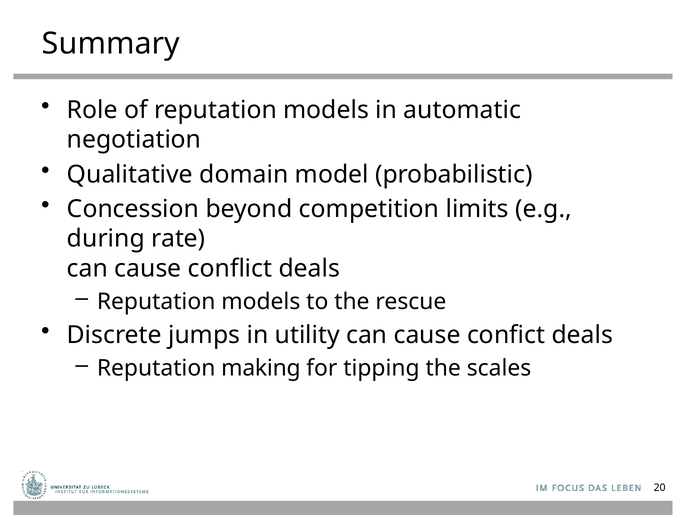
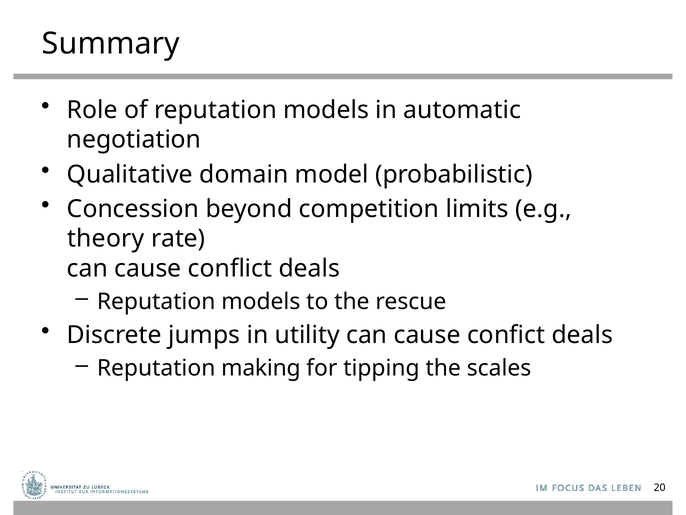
during: during -> theory
